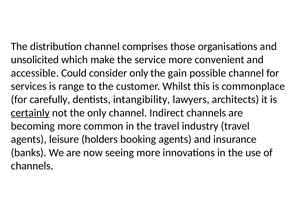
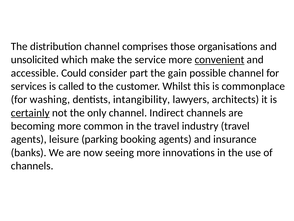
convenient underline: none -> present
consider only: only -> part
range: range -> called
carefully: carefully -> washing
holders: holders -> parking
